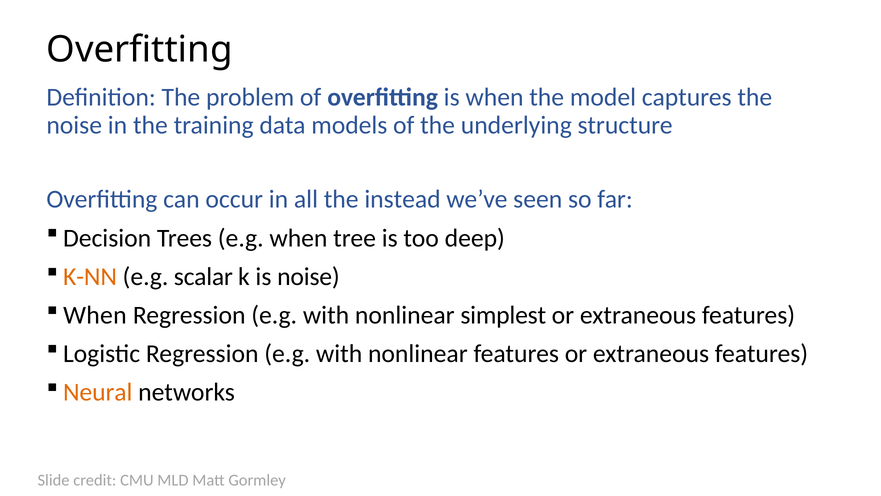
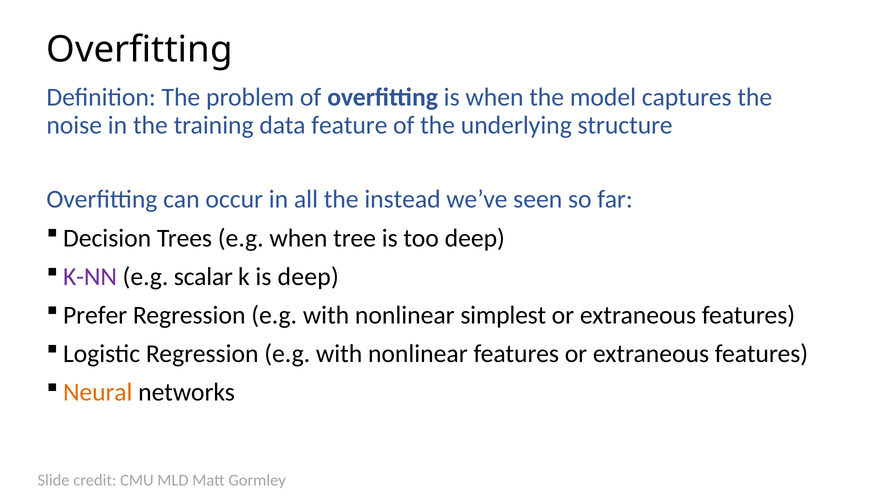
models: models -> feature
K-NN colour: orange -> purple
is noise: noise -> deep
When at (95, 315): When -> Prefer
